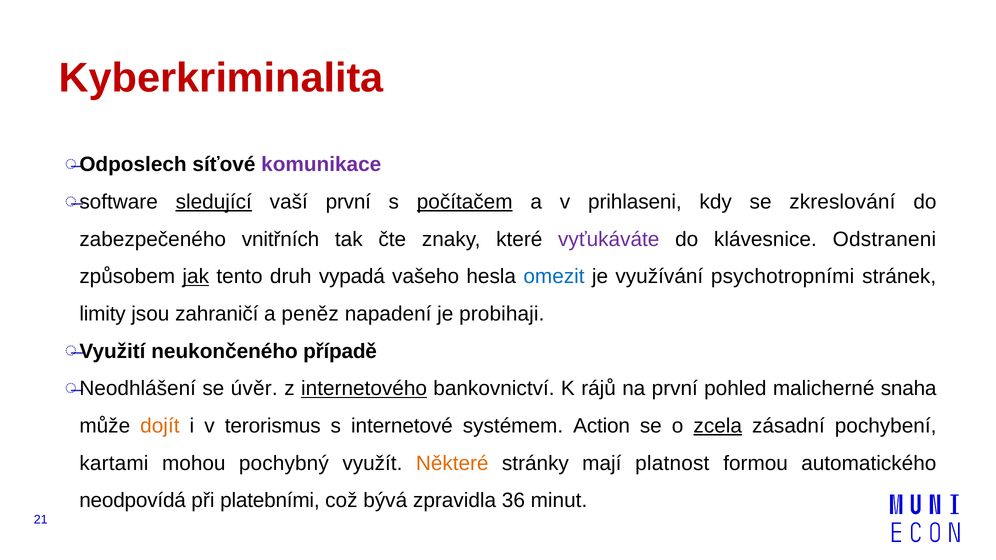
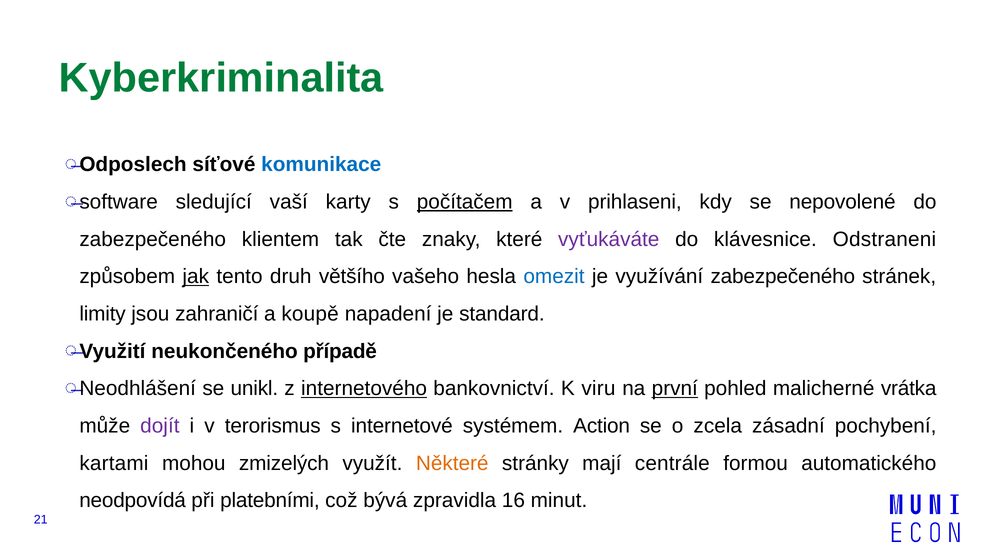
Kyberkriminalita colour: red -> green
komunikace colour: purple -> blue
sledující underline: present -> none
vaší první: první -> karty
zkreslování: zkreslování -> nepovolené
vnitřních: vnitřních -> klientem
vypadá: vypadá -> většího
využívání psychotropními: psychotropními -> zabezpečeného
peněz: peněz -> koupě
probihaji: probihaji -> standard
úvěr: úvěr -> unikl
rájů: rájů -> viru
první at (675, 389) underline: none -> present
snaha: snaha -> vrátka
dojít colour: orange -> purple
zcela underline: present -> none
pochybný: pochybný -> zmizelých
platnost: platnost -> centrále
36: 36 -> 16
